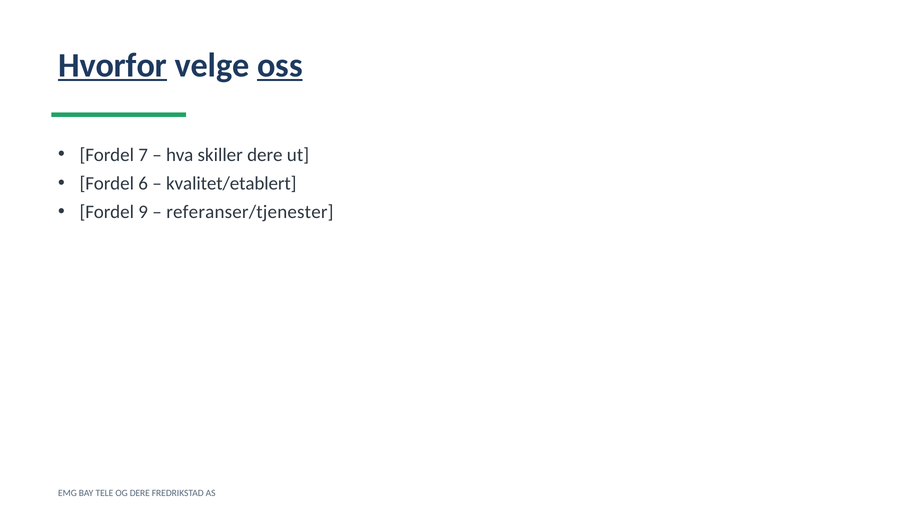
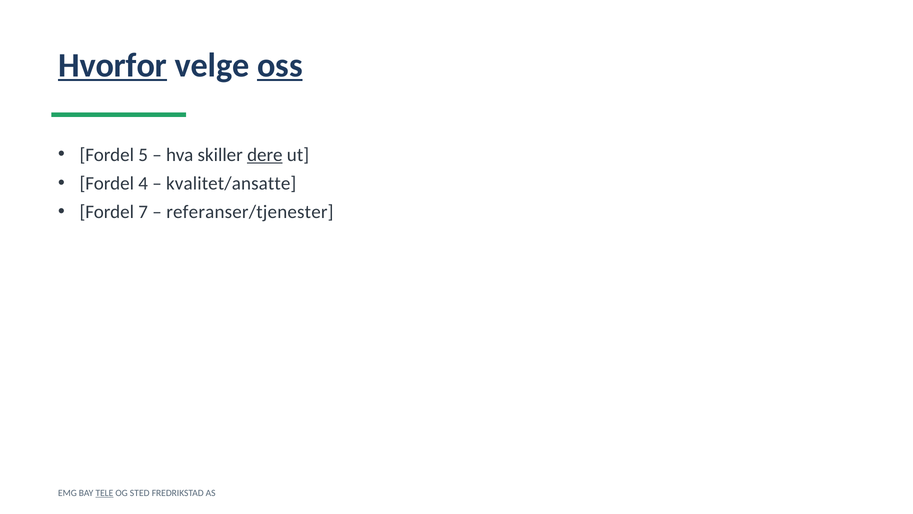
7: 7 -> 5
dere at (265, 155) underline: none -> present
6: 6 -> 4
kvalitet/etablert: kvalitet/etablert -> kvalitet/ansatte
9: 9 -> 7
TELE underline: none -> present
OG DERE: DERE -> STED
